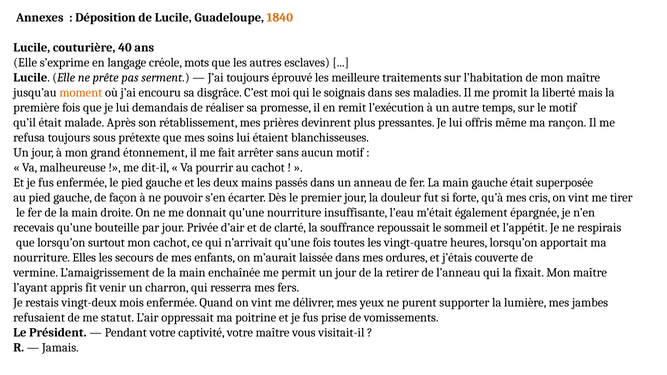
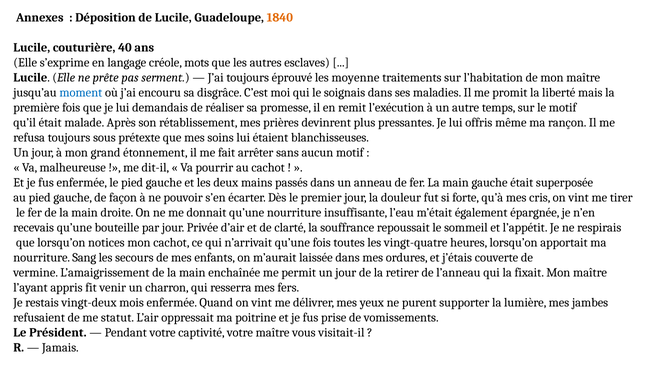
meilleure: meilleure -> moyenne
moment colour: orange -> blue
surtout: surtout -> notices
Elles: Elles -> Sang
